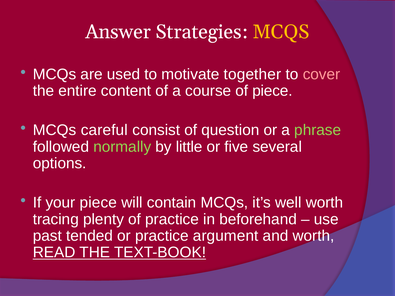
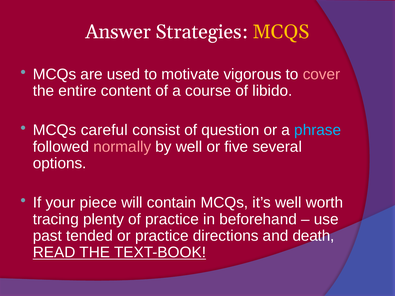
together: together -> vigorous
of piece: piece -> libido
phrase colour: light green -> light blue
normally colour: light green -> pink
by little: little -> well
argument: argument -> directions
and worth: worth -> death
